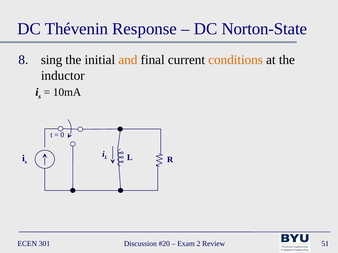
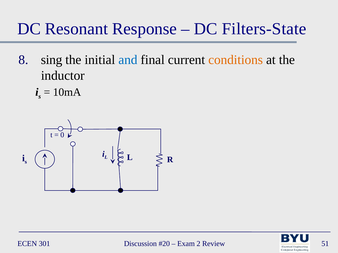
Thévenin: Thévenin -> Resonant
Norton-State: Norton-State -> Filters-State
and colour: orange -> blue
